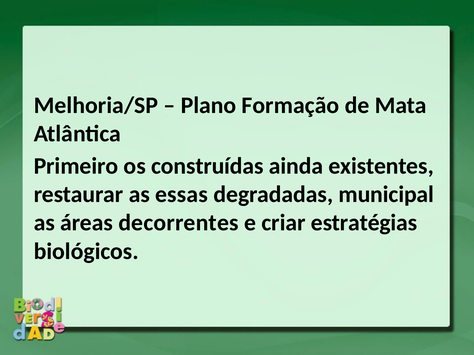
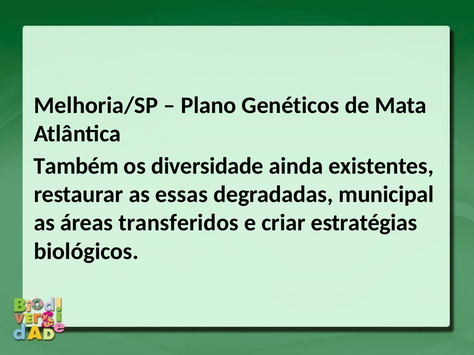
Formação: Formação -> Genéticos
Primeiro: Primeiro -> Também
construídas: construídas -> diversidade
decorrentes: decorrentes -> transferidos
